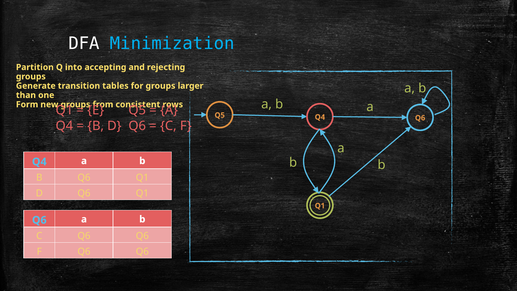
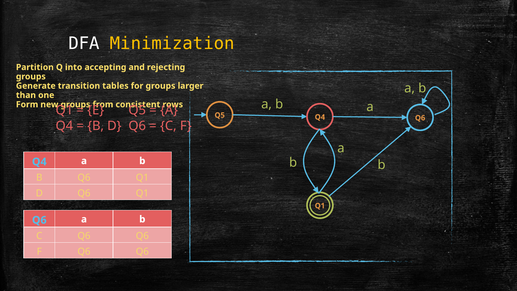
Minimization colour: light blue -> yellow
